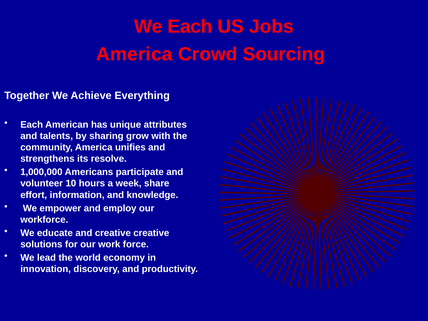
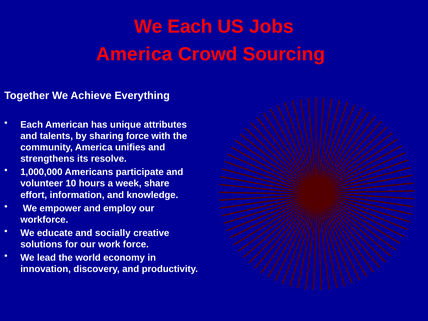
sharing grow: grow -> force
and creative: creative -> socially
